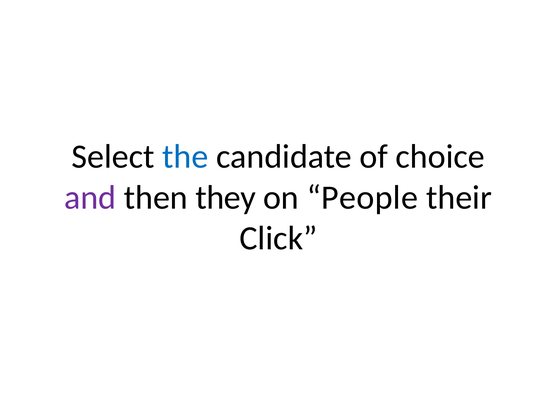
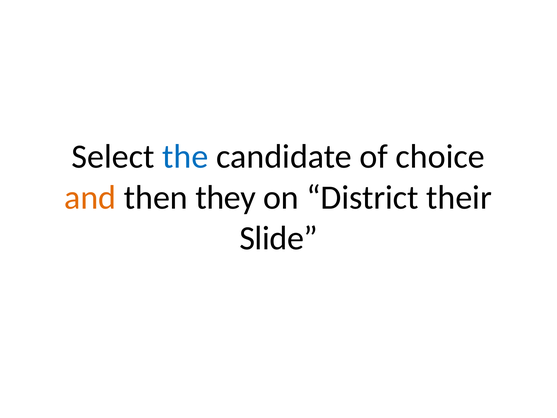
and colour: purple -> orange
People: People -> District
Click: Click -> Slide
